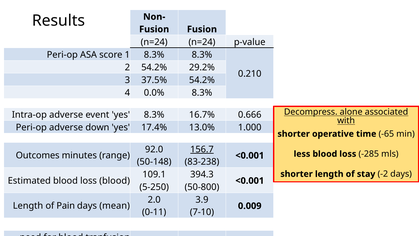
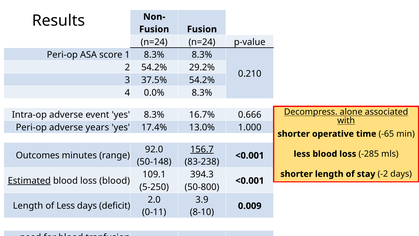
adverse down: down -> years
Estimated underline: none -> present
of Pain: Pain -> Less
mean: mean -> deficit
7-10: 7-10 -> 8-10
